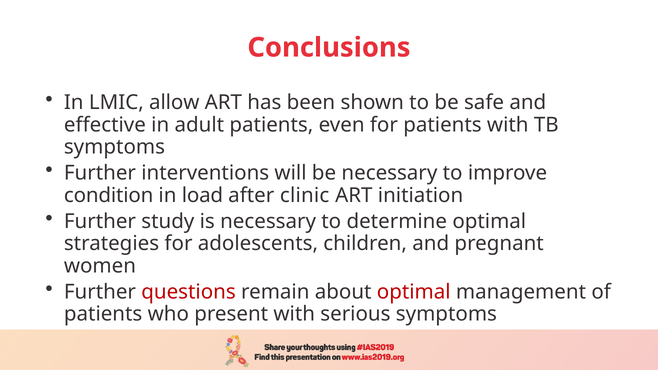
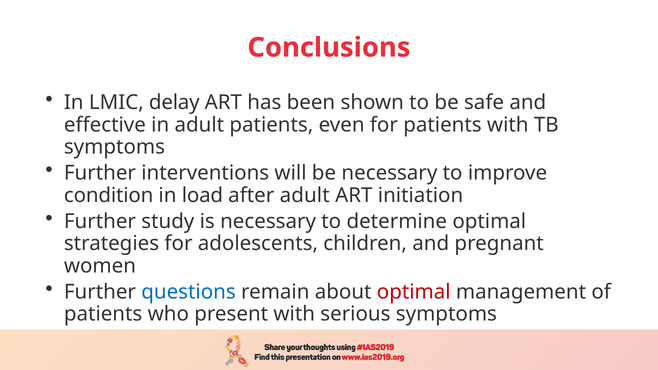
allow: allow -> delay
after clinic: clinic -> adult
questions colour: red -> blue
